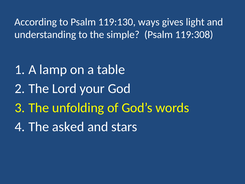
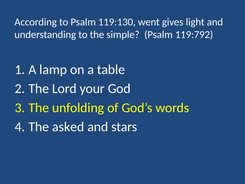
ways: ways -> went
119:308: 119:308 -> 119:792
